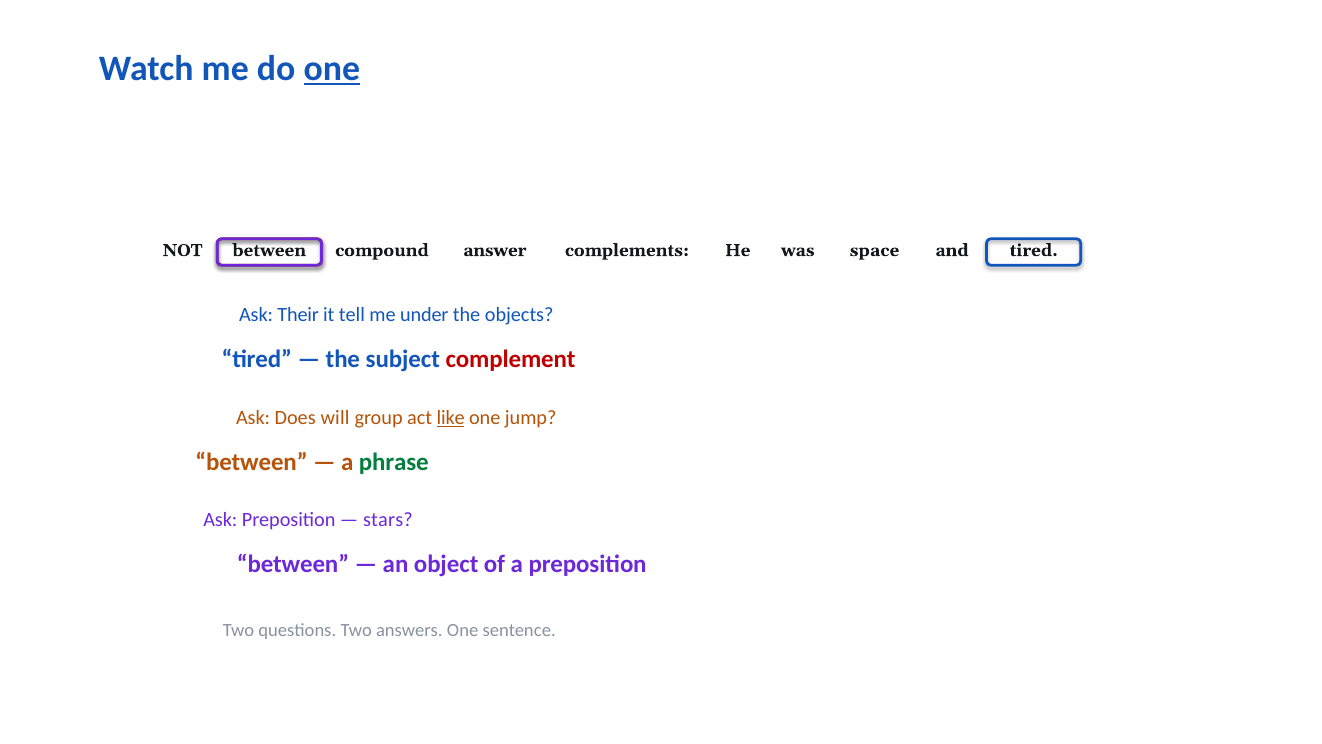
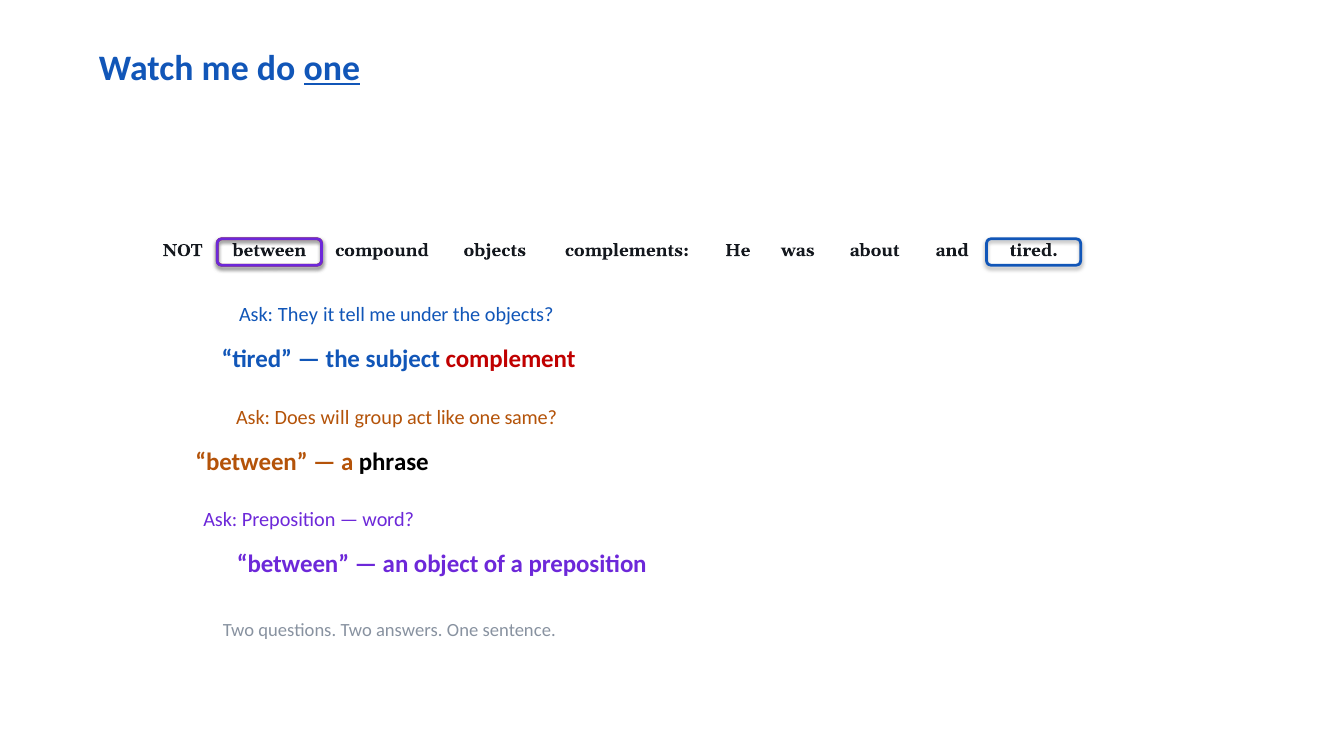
compound answer: answer -> objects
space: space -> about
Their: Their -> They
like underline: present -> none
jump: jump -> same
phrase colour: green -> black
stars: stars -> word
